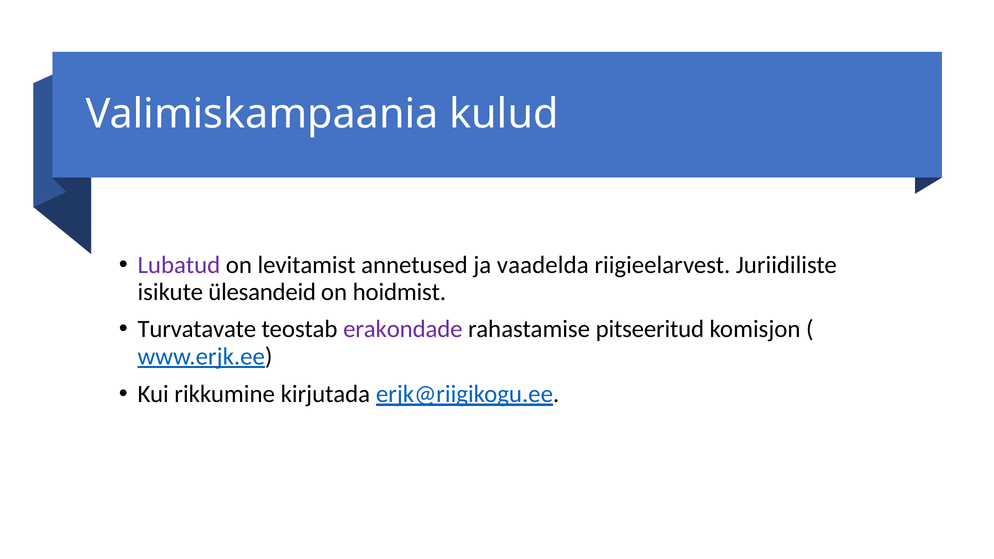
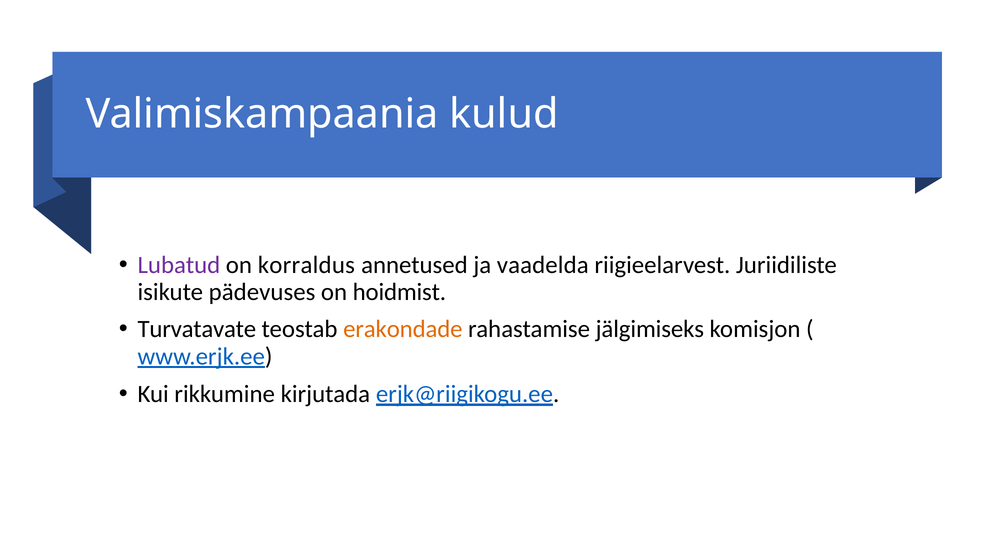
levitamist: levitamist -> korraldus
ülesandeid: ülesandeid -> pädevuses
erakondade colour: purple -> orange
pitseeritud: pitseeritud -> jälgimiseks
